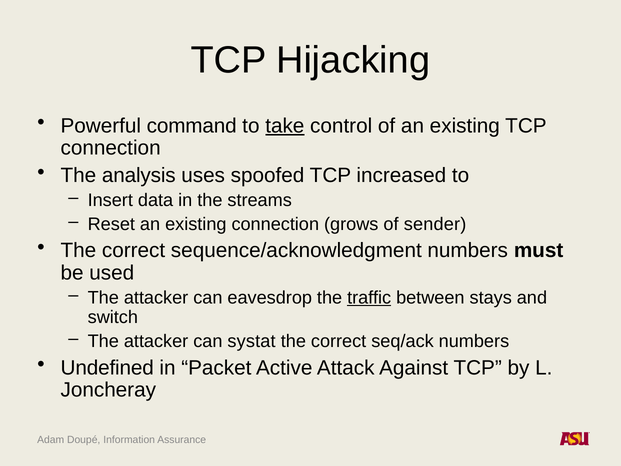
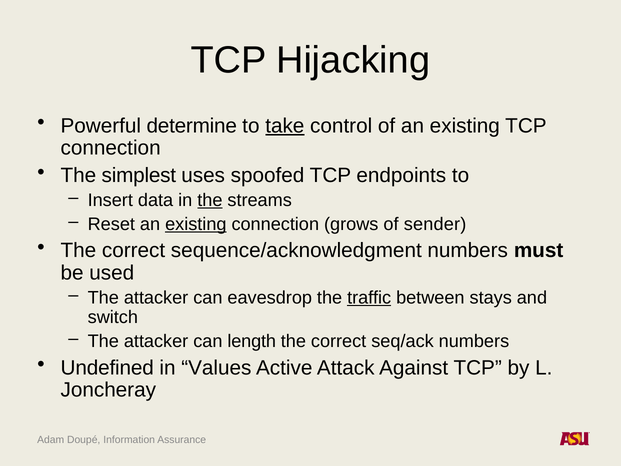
command: command -> determine
analysis: analysis -> simplest
increased: increased -> endpoints
the at (210, 200) underline: none -> present
existing at (196, 224) underline: none -> present
systat: systat -> length
Packet: Packet -> Values
